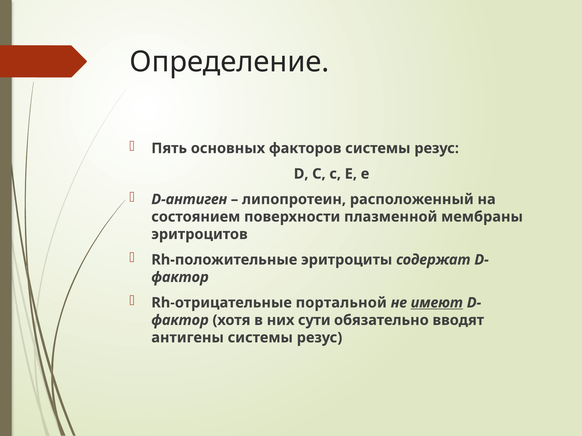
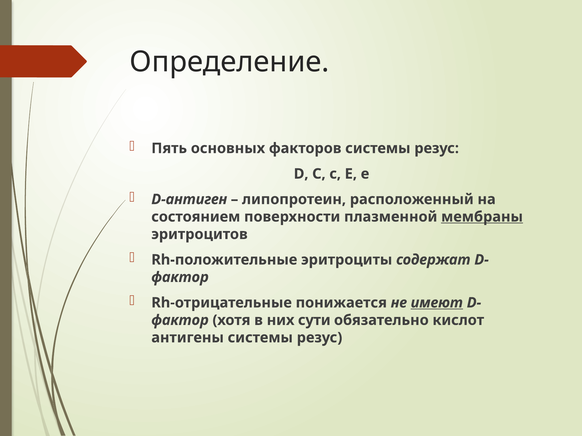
мембраны underline: none -> present
портальной: портальной -> понижается
вводят: вводят -> кислот
